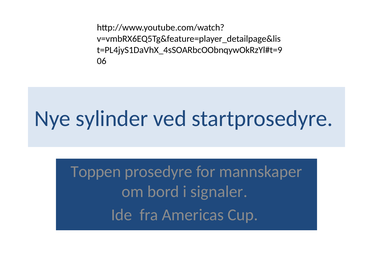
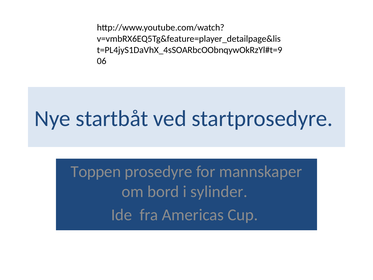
sylinder: sylinder -> startbåt
signaler: signaler -> sylinder
